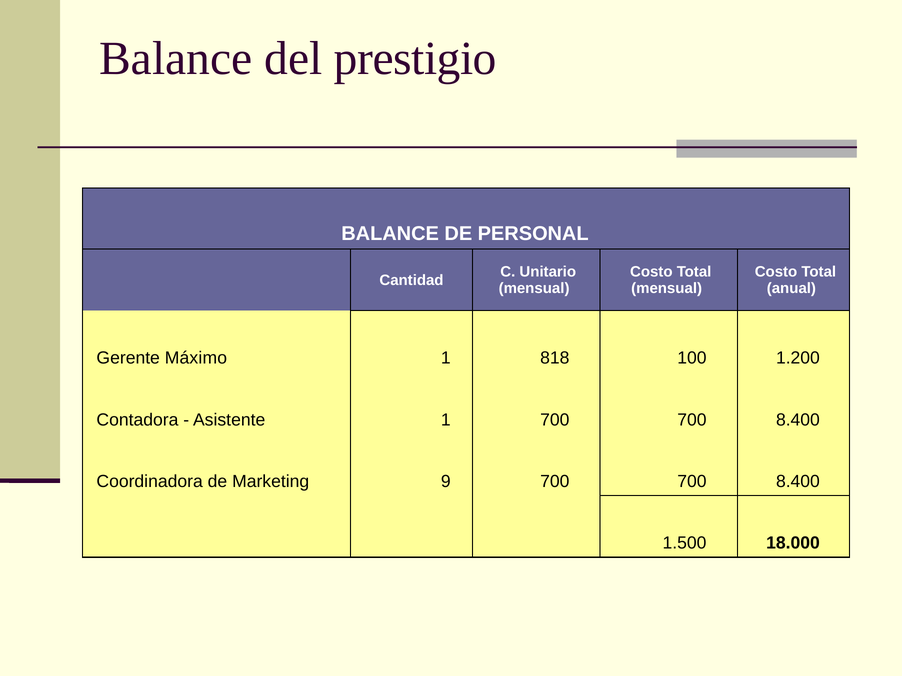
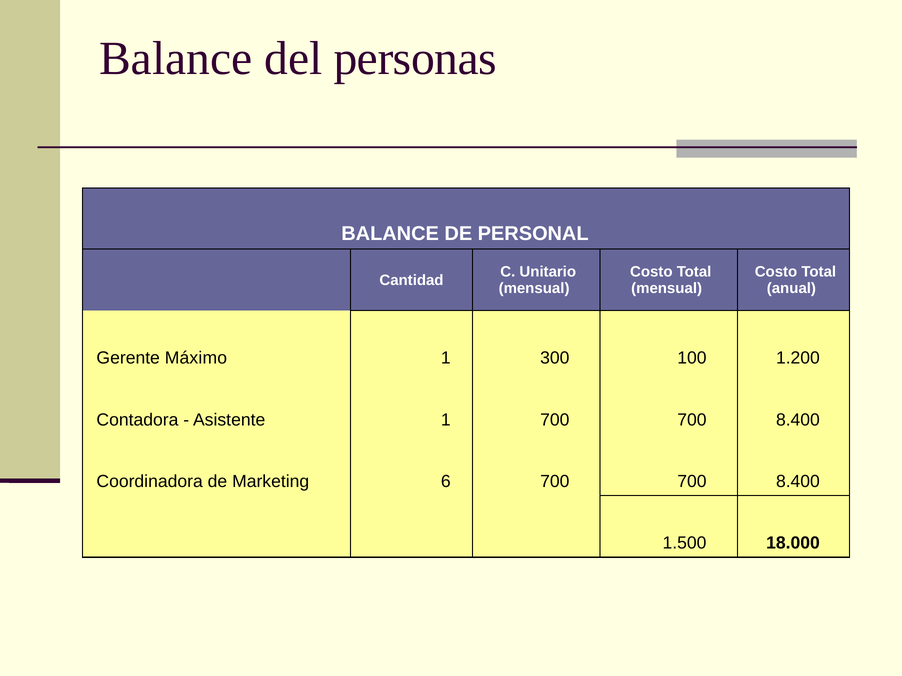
prestigio: prestigio -> personas
818: 818 -> 300
9: 9 -> 6
